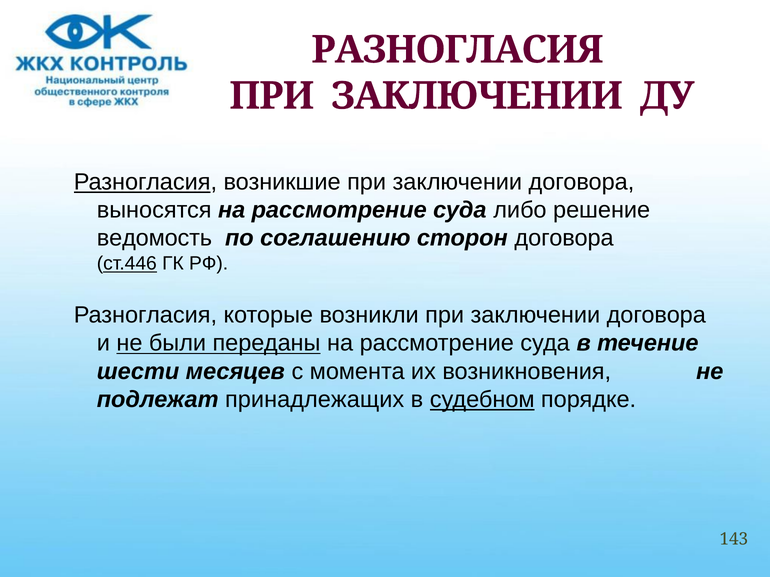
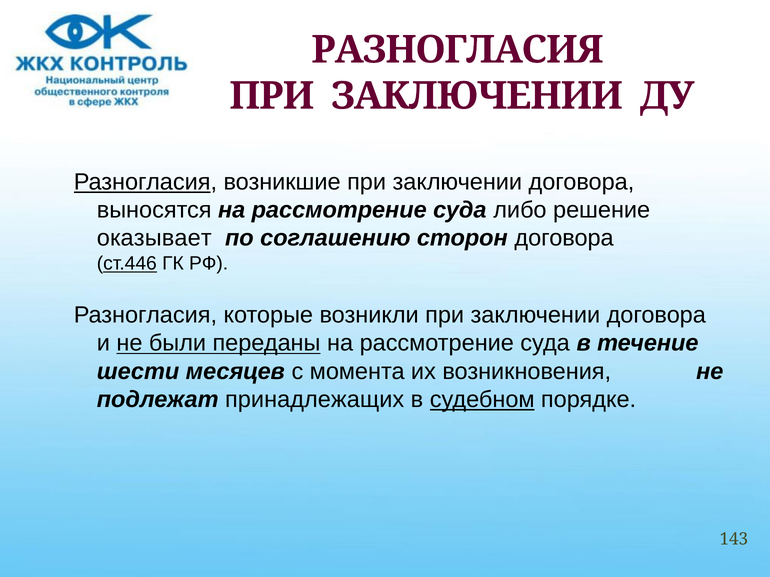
ведомость: ведомость -> оказывает
